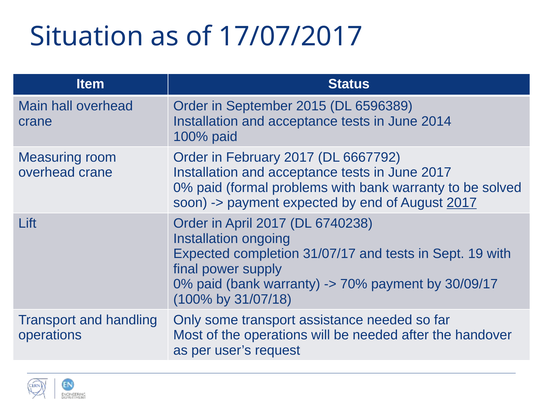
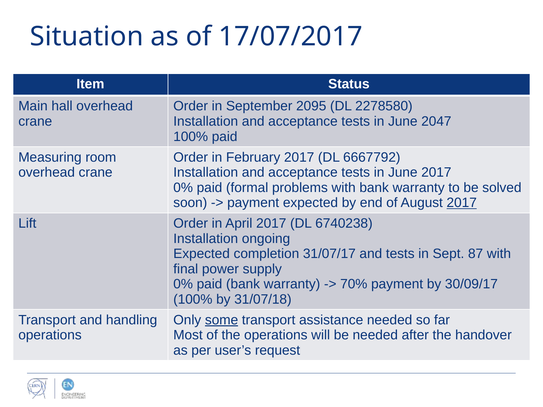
2015: 2015 -> 2095
6596389: 6596389 -> 2278580
2014: 2014 -> 2047
19: 19 -> 87
some underline: none -> present
